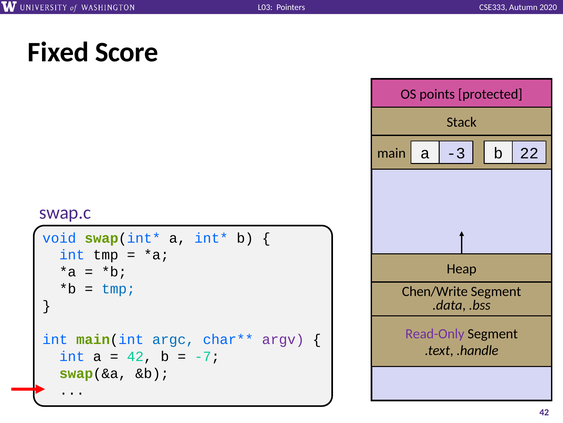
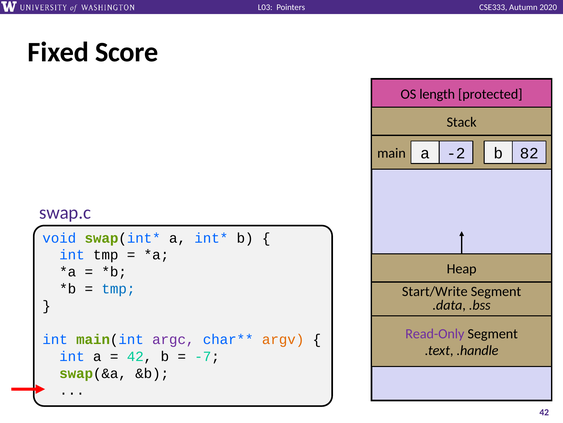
points: points -> length
-3: -3 -> -2
22: 22 -> 82
Chen/Write: Chen/Write -> Start/Write
argc colour: blue -> purple
argv colour: purple -> orange
